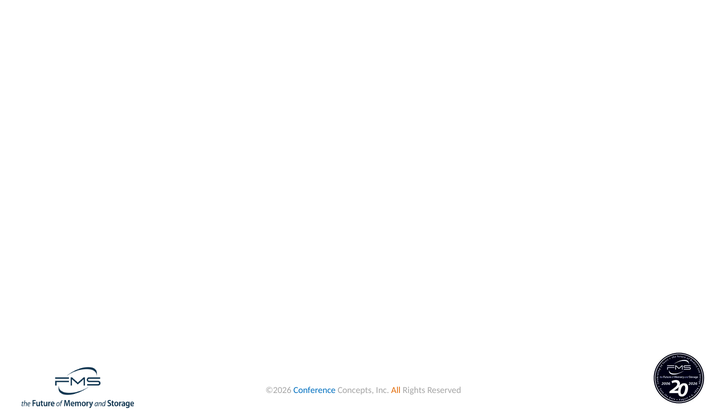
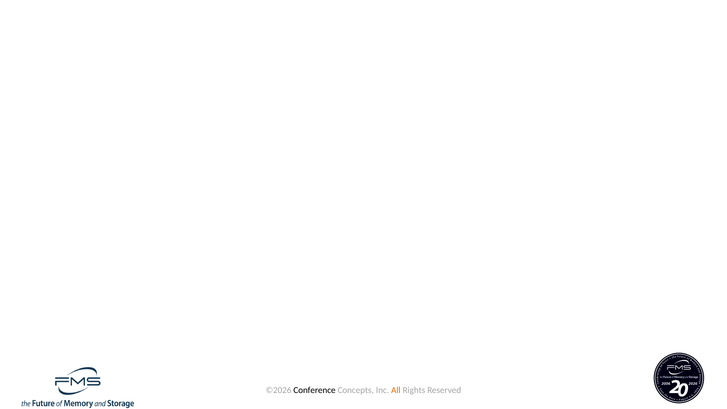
Conference colour: blue -> black
